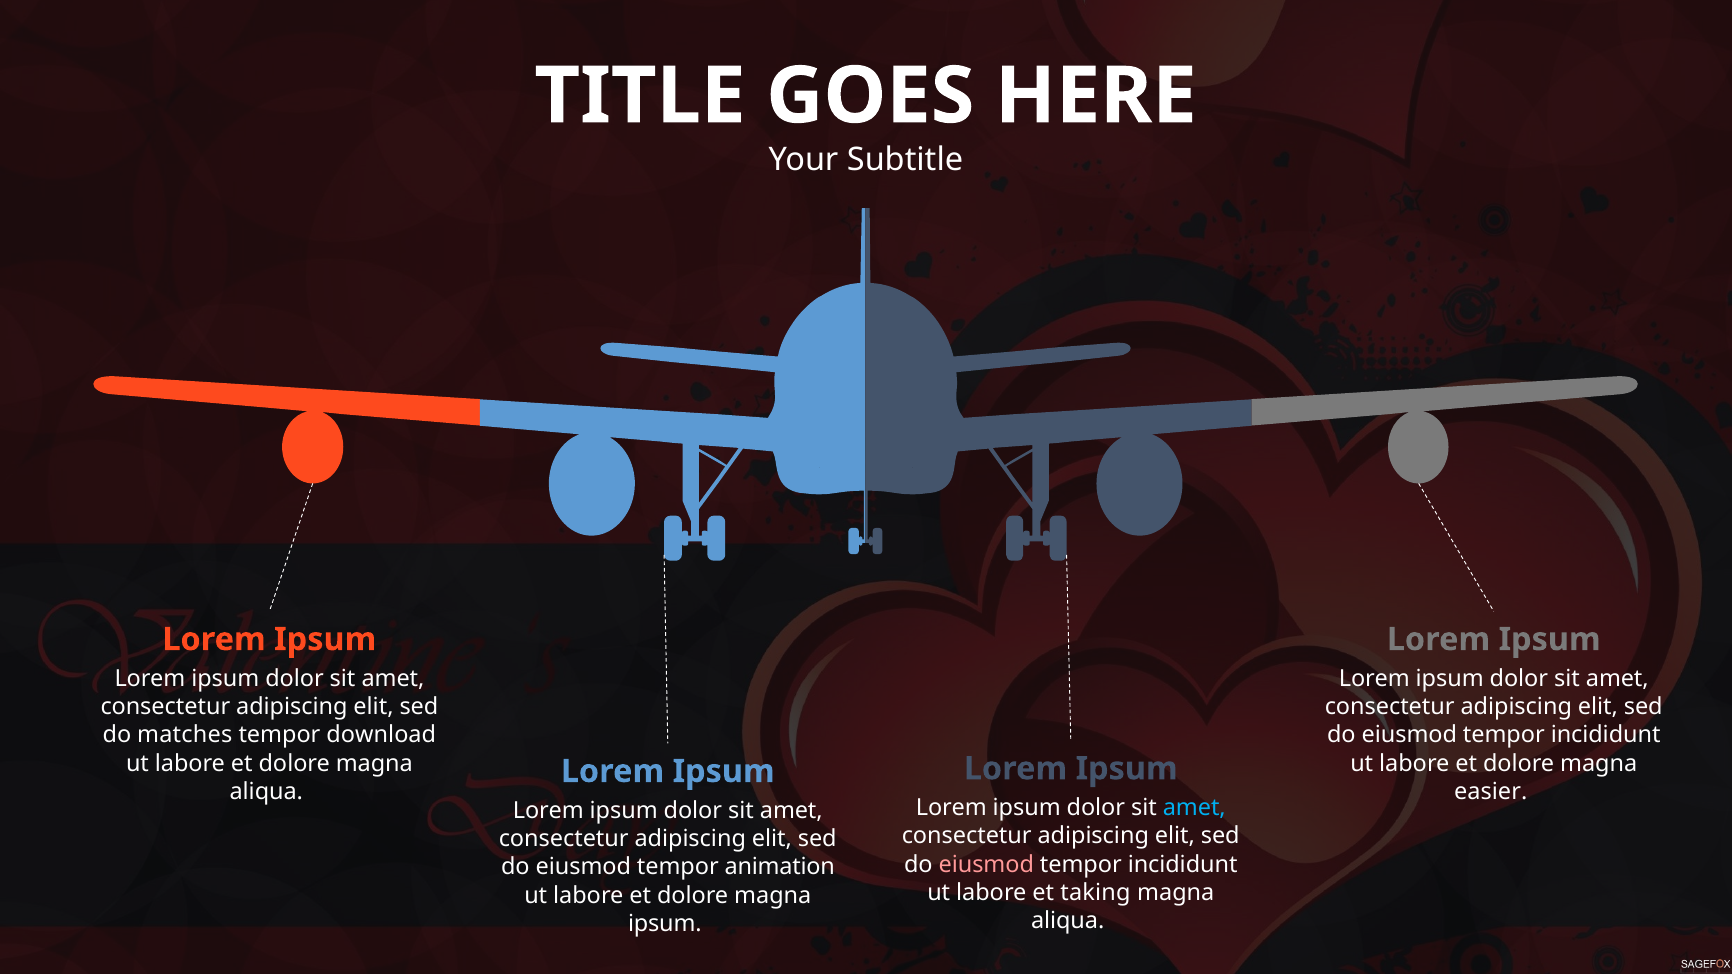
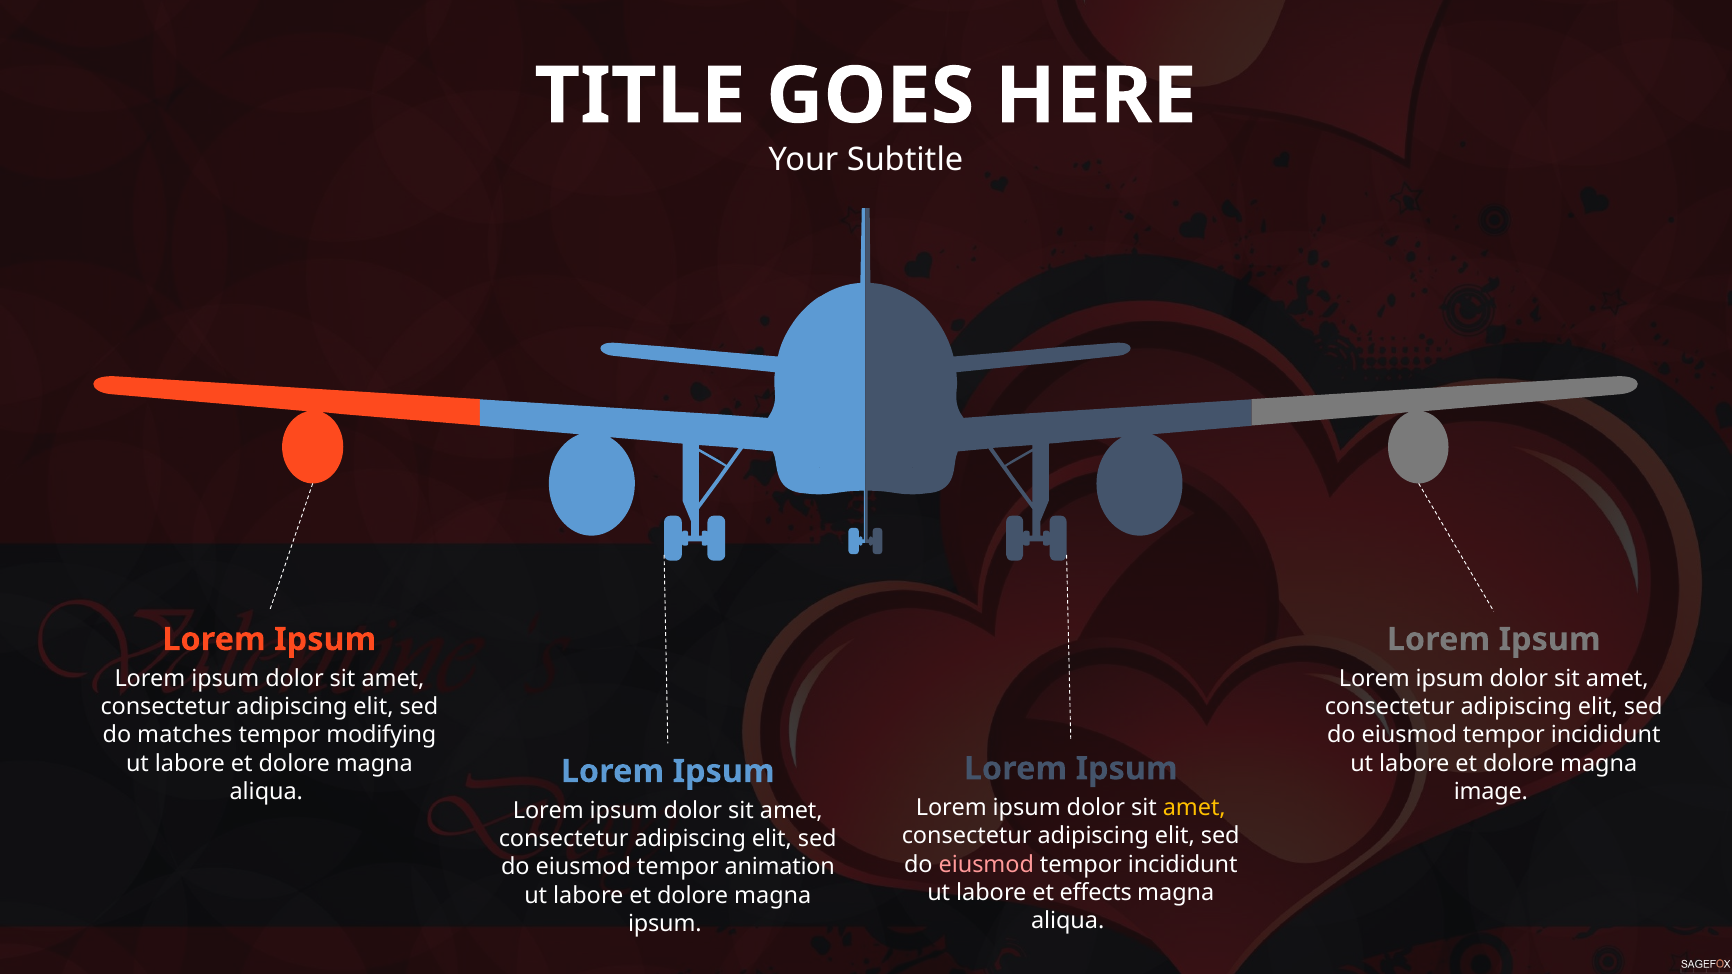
download: download -> modifying
easier: easier -> image
amet at (1194, 808) colour: light blue -> yellow
taking: taking -> effects
